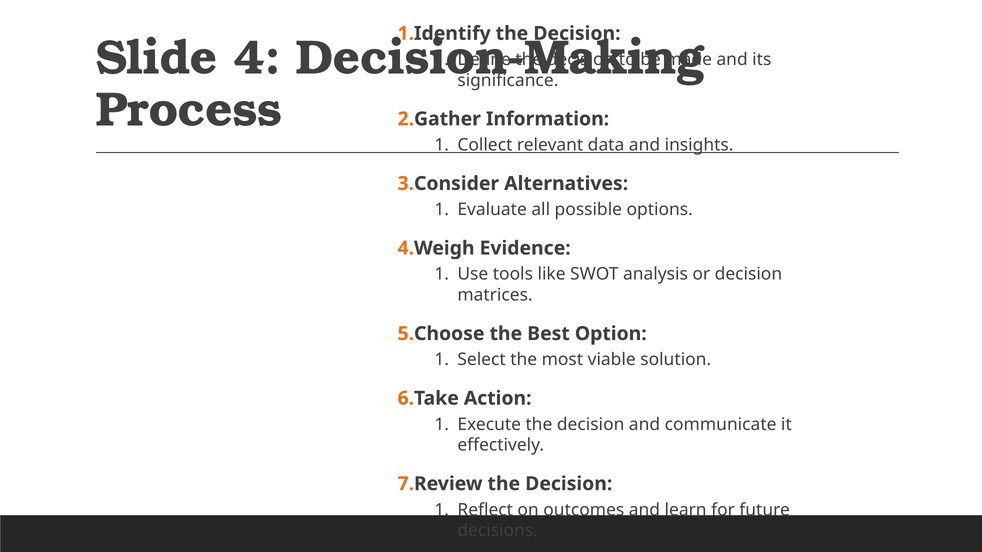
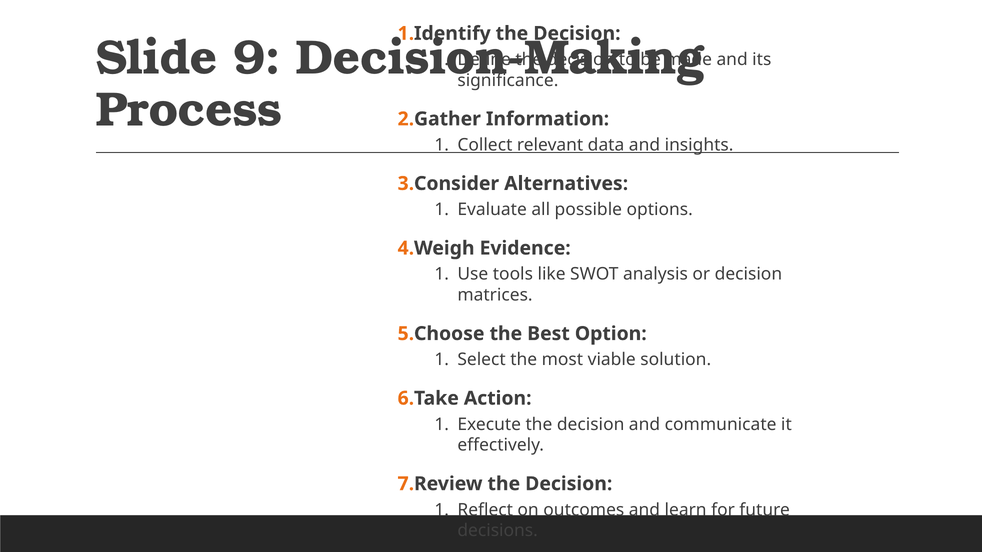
4: 4 -> 9
